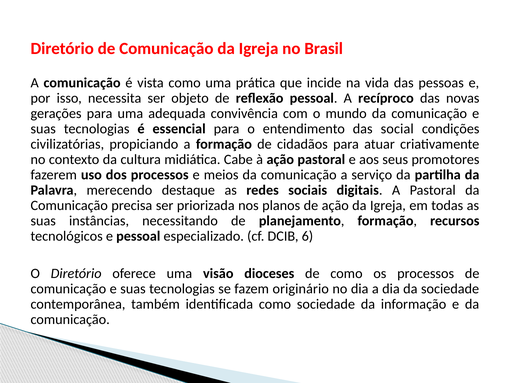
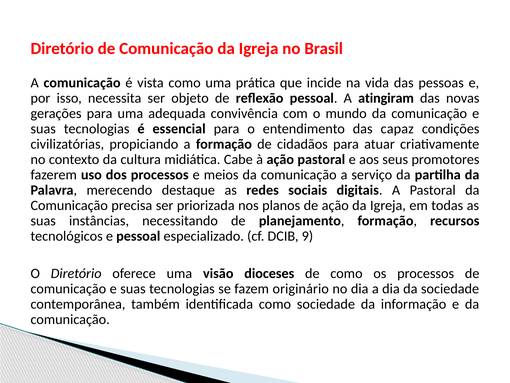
recíproco: recíproco -> atingiram
social: social -> capaz
6: 6 -> 9
